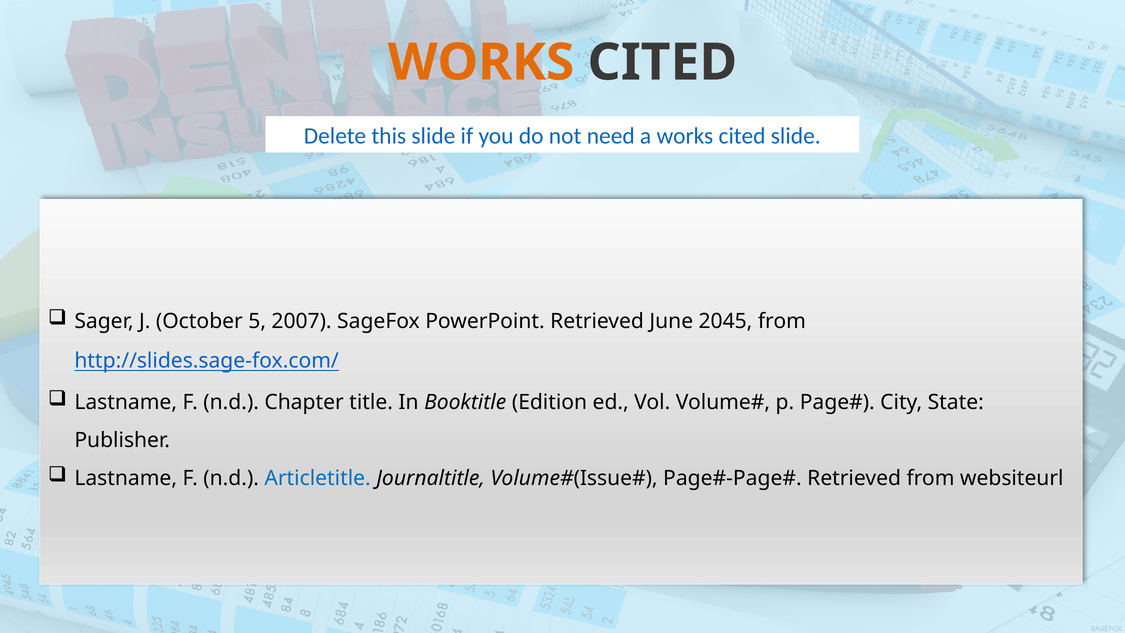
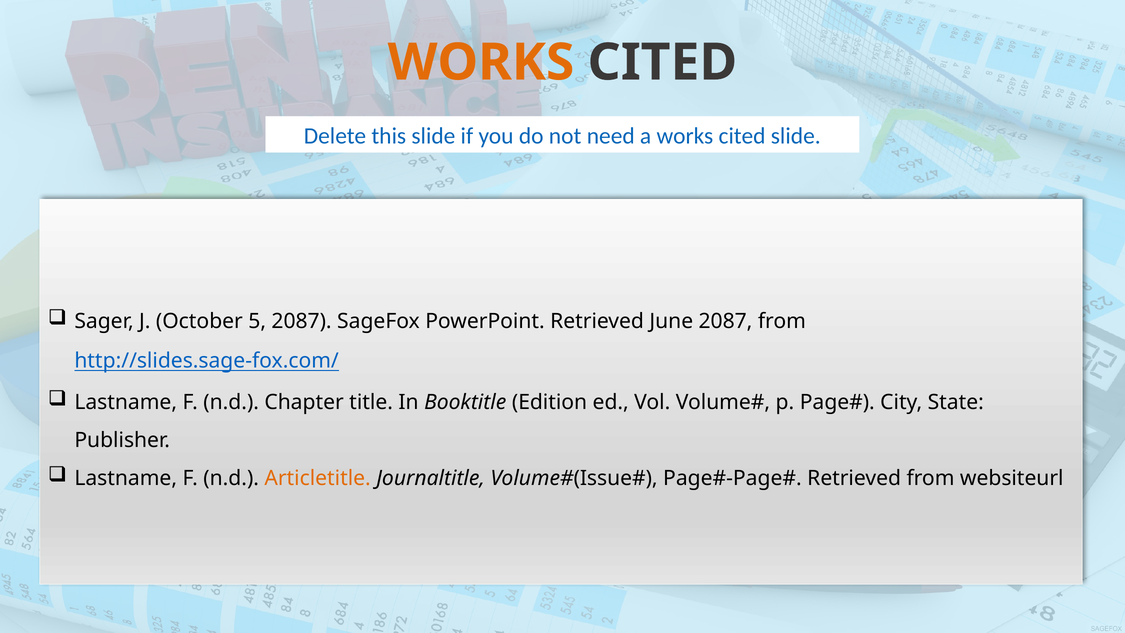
5 2007: 2007 -> 2087
June 2045: 2045 -> 2087
Articletitle colour: blue -> orange
